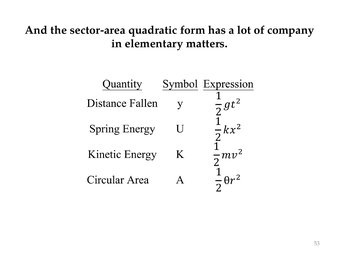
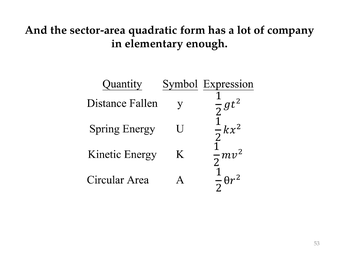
matters: matters -> enough
